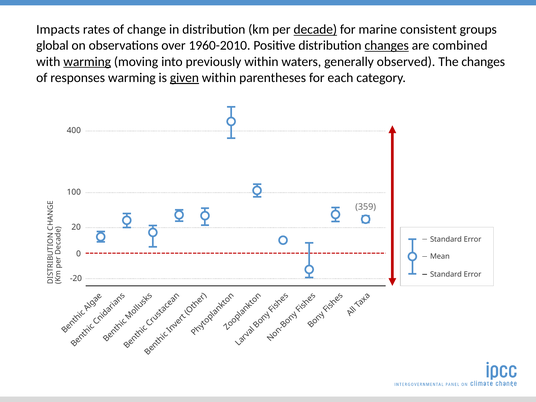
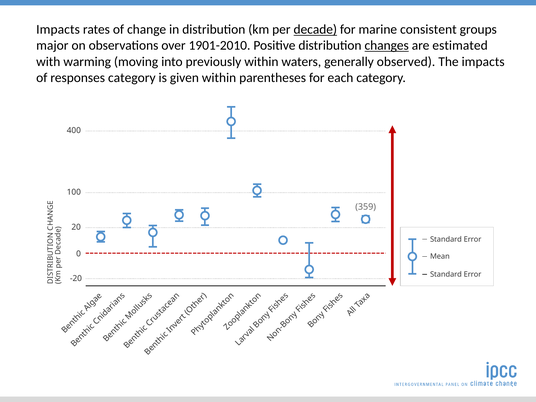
global: global -> major
1960-2010: 1960-2010 -> 1901-2010
combined: combined -> estimated
warming at (87, 62) underline: present -> none
The changes: changes -> impacts
responses warming: warming -> category
given underline: present -> none
